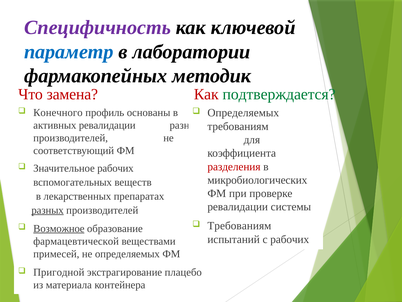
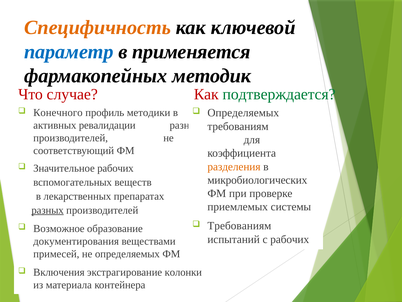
Специфичность colour: purple -> orange
лаборатории: лаборатории -> применяется
замена: замена -> случае
основаны: основаны -> методики
разделения colour: red -> orange
ревалидации at (238, 207): ревалидации -> приемлемых
Возможное underline: present -> none
фармацевтической: фармацевтической -> документирования
Пригодной: Пригодной -> Включения
плацебо: плацебо -> колонки
